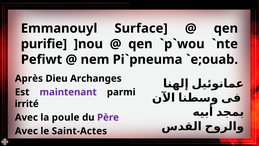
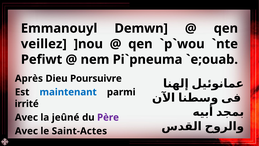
Surface: Surface -> Demwn
purifie: purifie -> veillez
Archanges: Archanges -> Poursuivre
maintenant colour: purple -> blue
poule: poule -> jeûné
